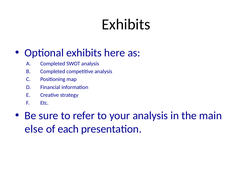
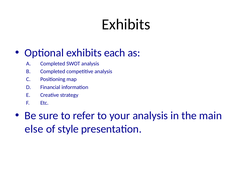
here: here -> each
each: each -> style
